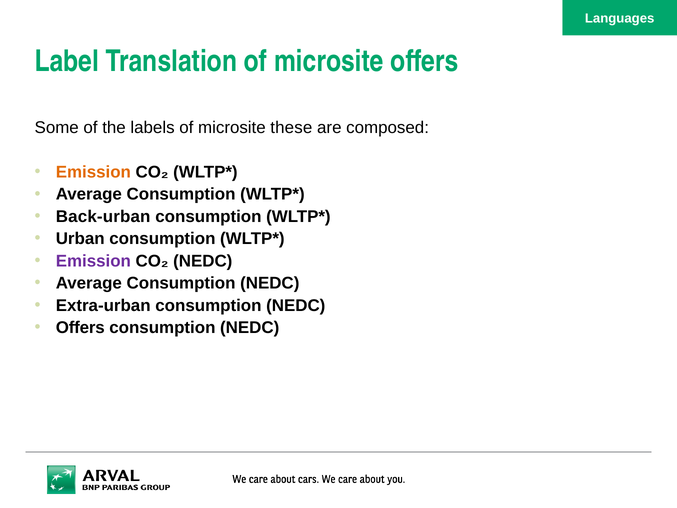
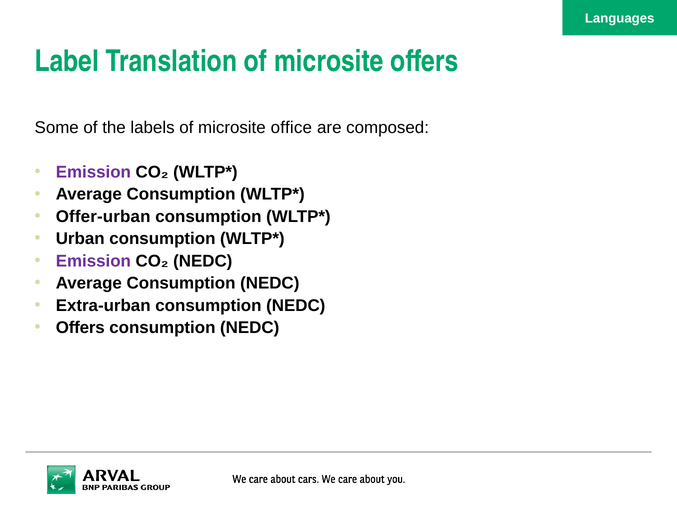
these: these -> office
Emission at (93, 172) colour: orange -> purple
Back-urban: Back-urban -> Offer-urban
